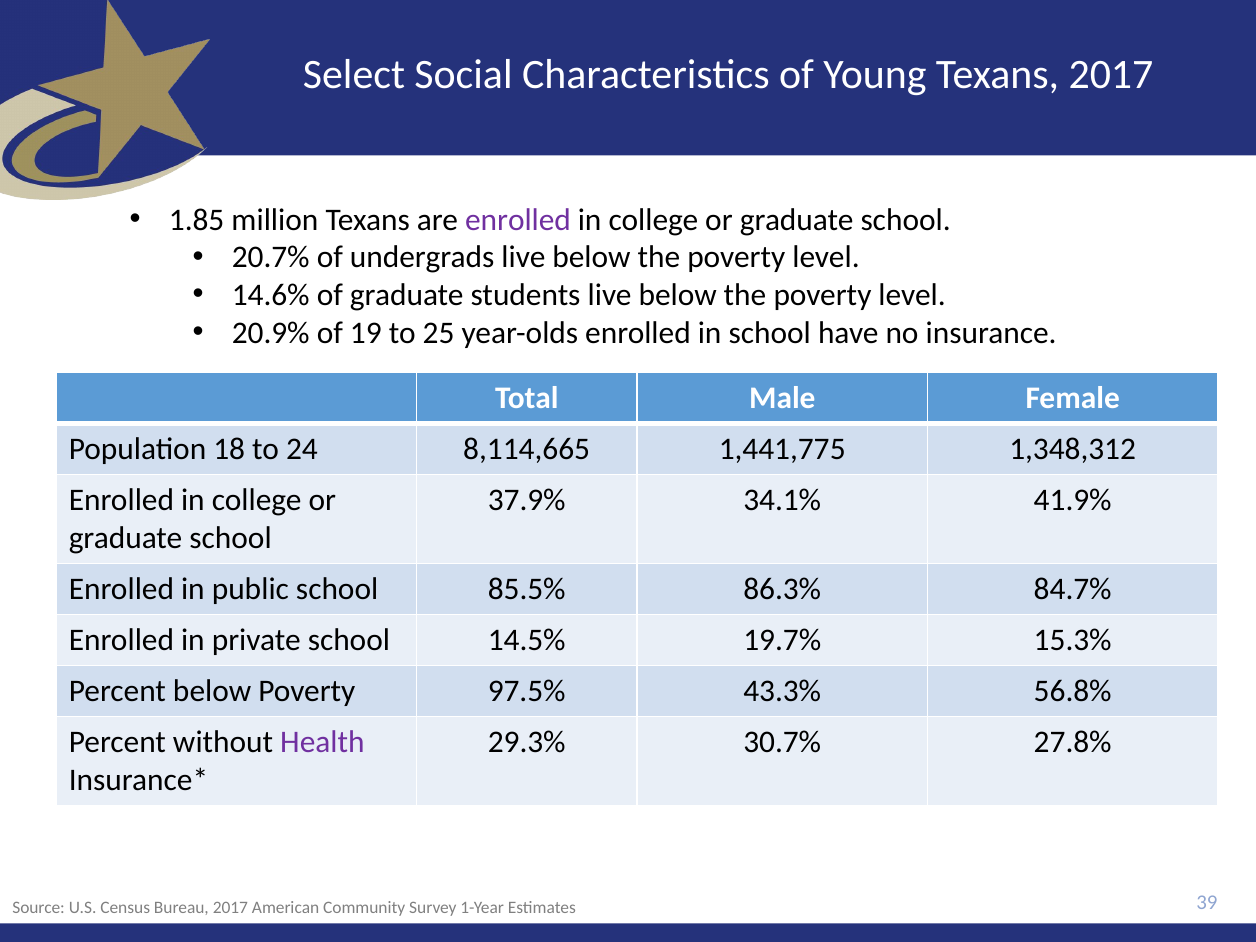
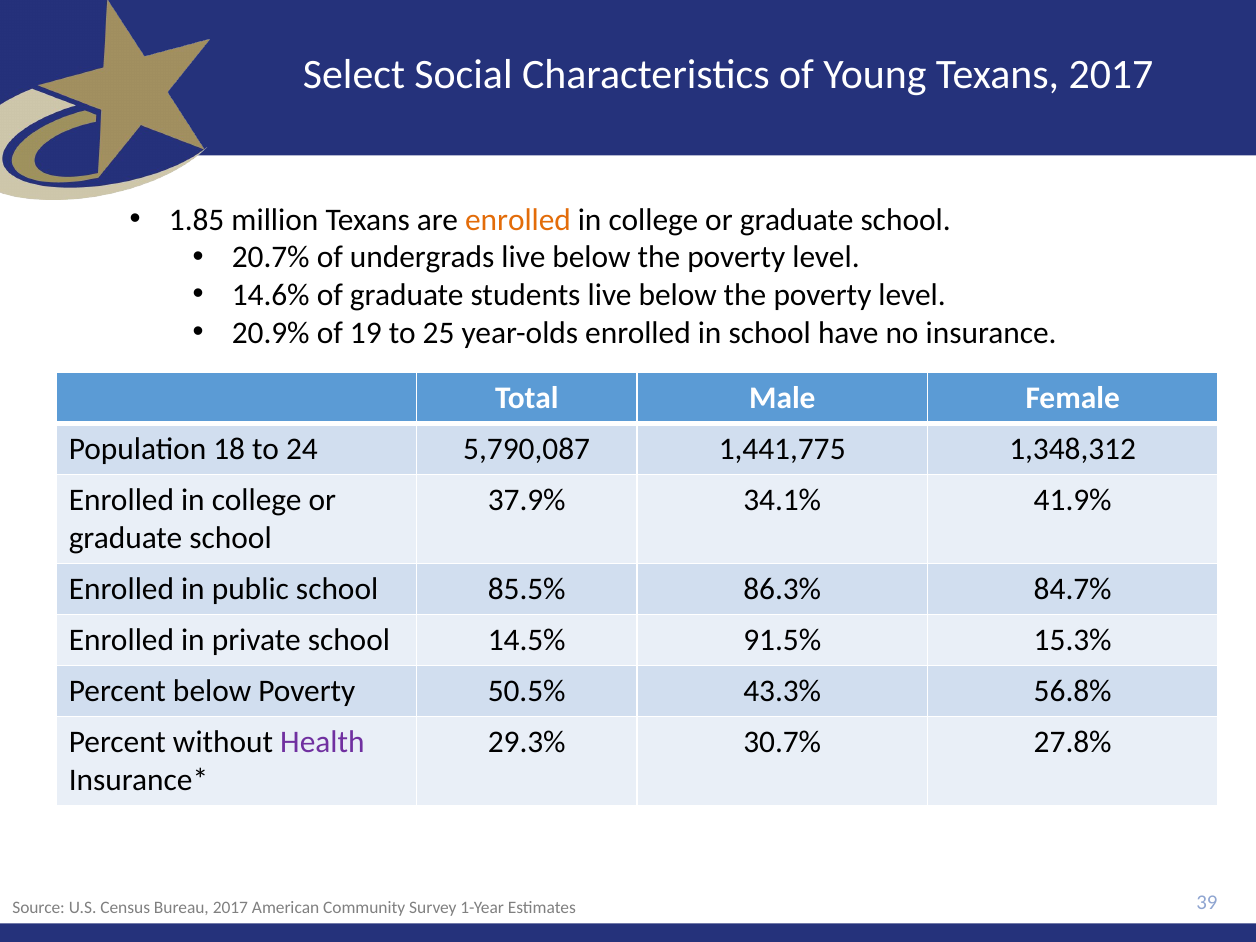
enrolled at (518, 220) colour: purple -> orange
8,114,665: 8,114,665 -> 5,790,087
19.7%: 19.7% -> 91.5%
97.5%: 97.5% -> 50.5%
